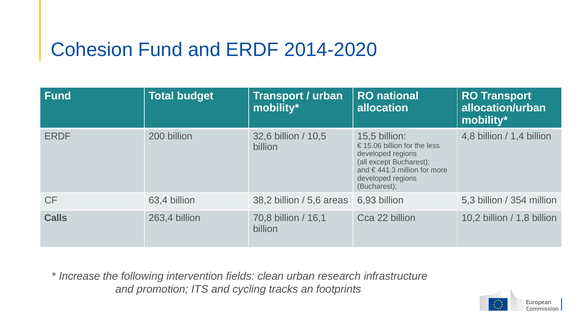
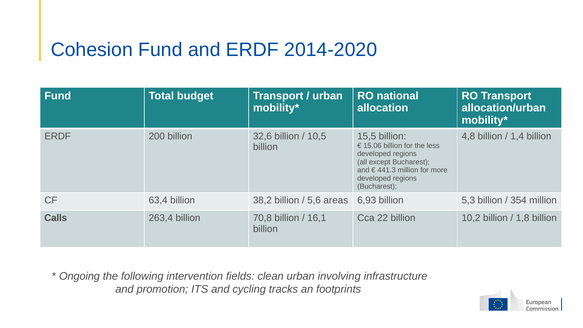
Increase: Increase -> Ongoing
research: research -> involving
